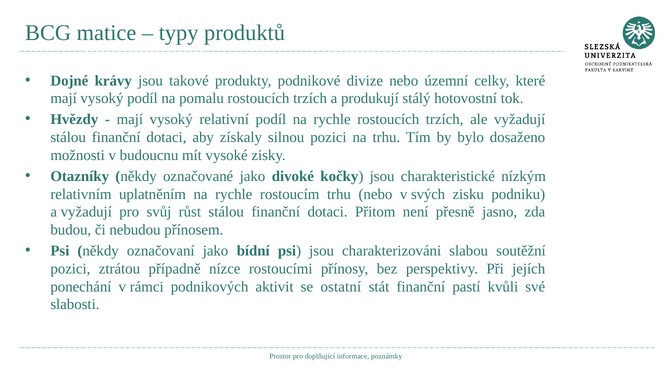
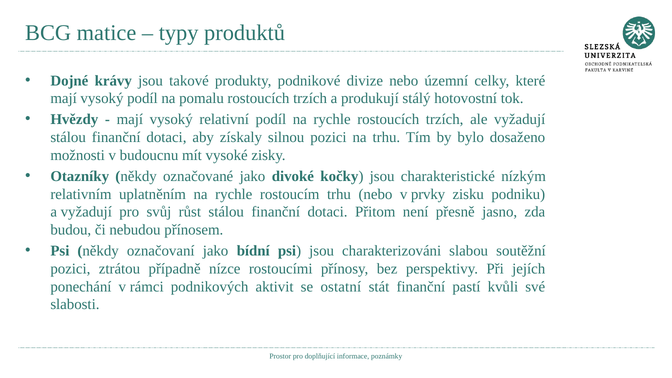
svých: svých -> prvky
